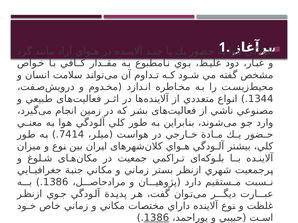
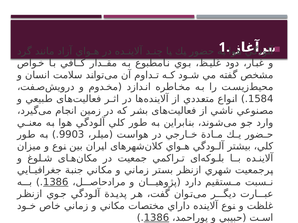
1344: 1344 -> 1584
7414: 7414 -> 9903
1386 at (56, 182) underline: none -> present
